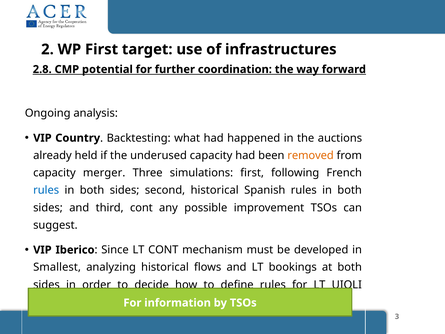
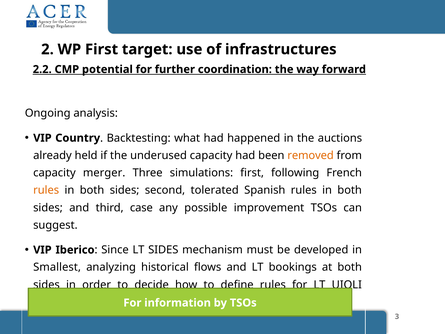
2.8: 2.8 -> 2.2
rules at (46, 190) colour: blue -> orange
second historical: historical -> tolerated
third cont: cont -> case
LT CONT: CONT -> SIDES
